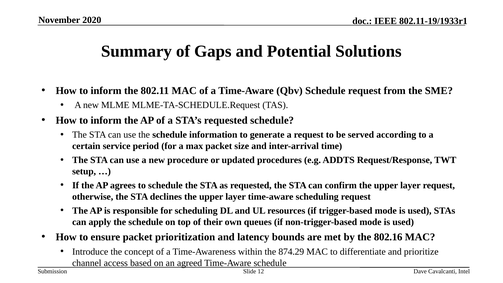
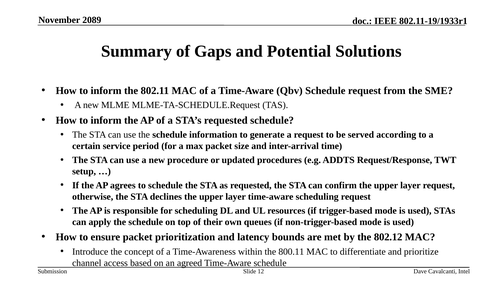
2020: 2020 -> 2089
802.16: 802.16 -> 802.12
874.29: 874.29 -> 800.11
